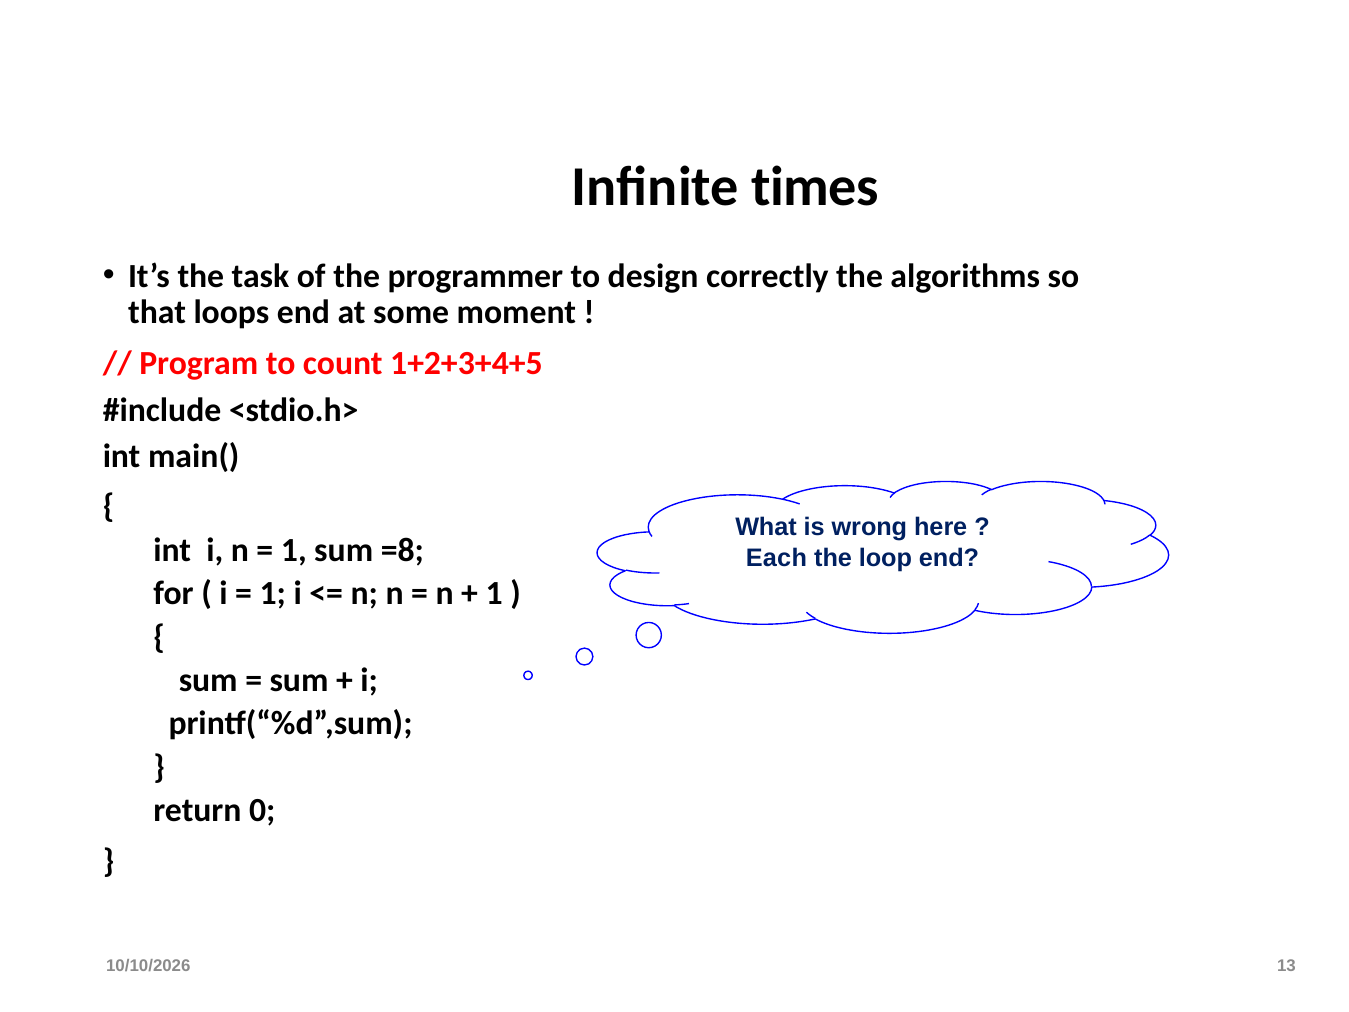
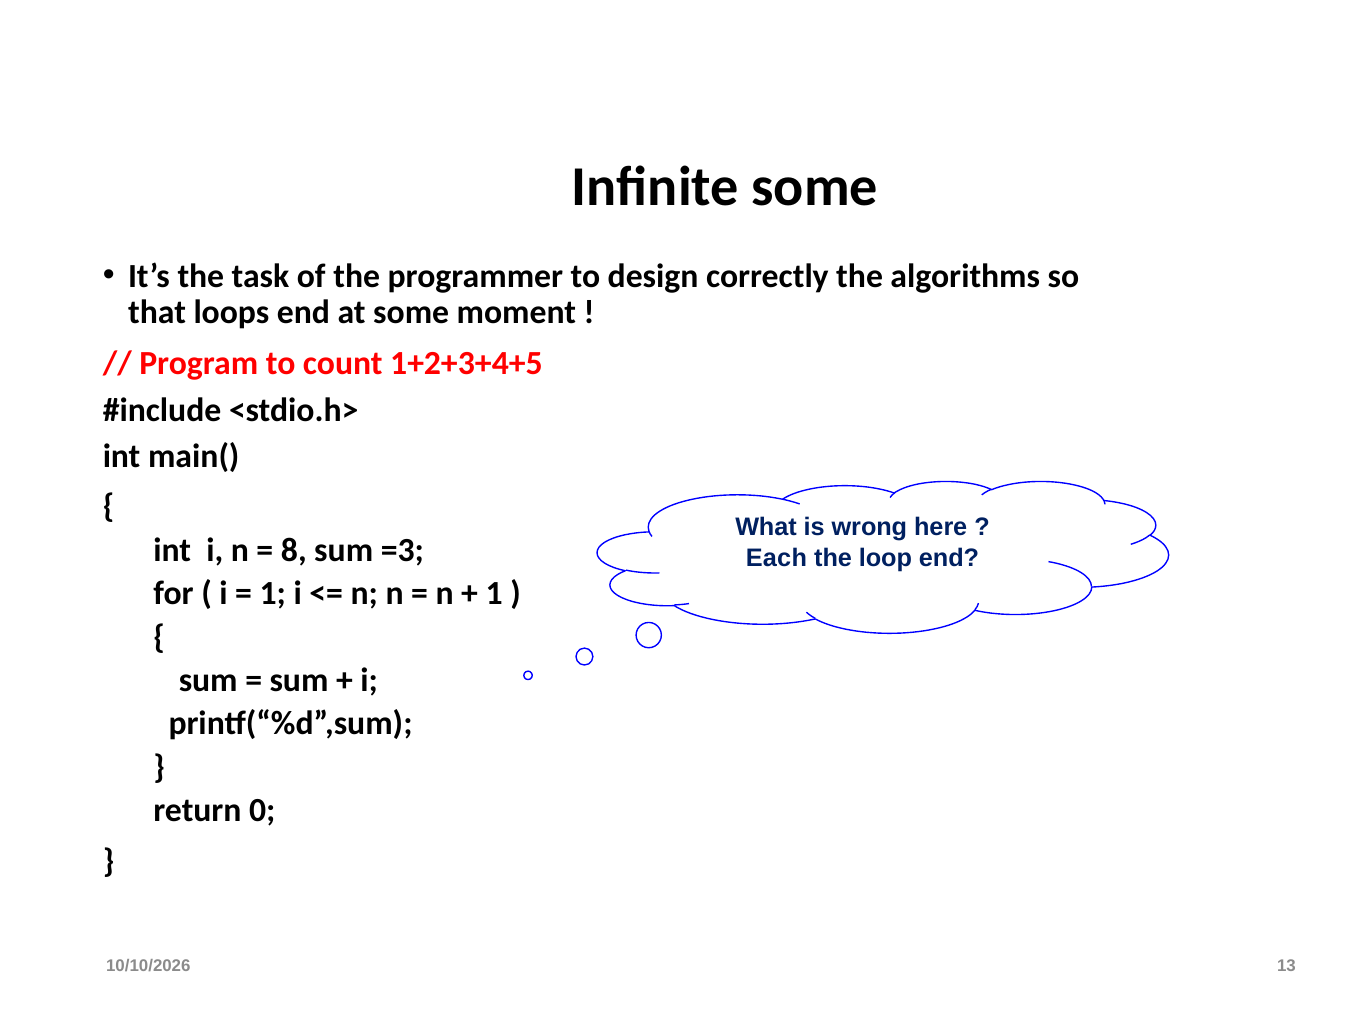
Infinite times: times -> some
1 at (294, 550): 1 -> 8
=8: =8 -> =3
